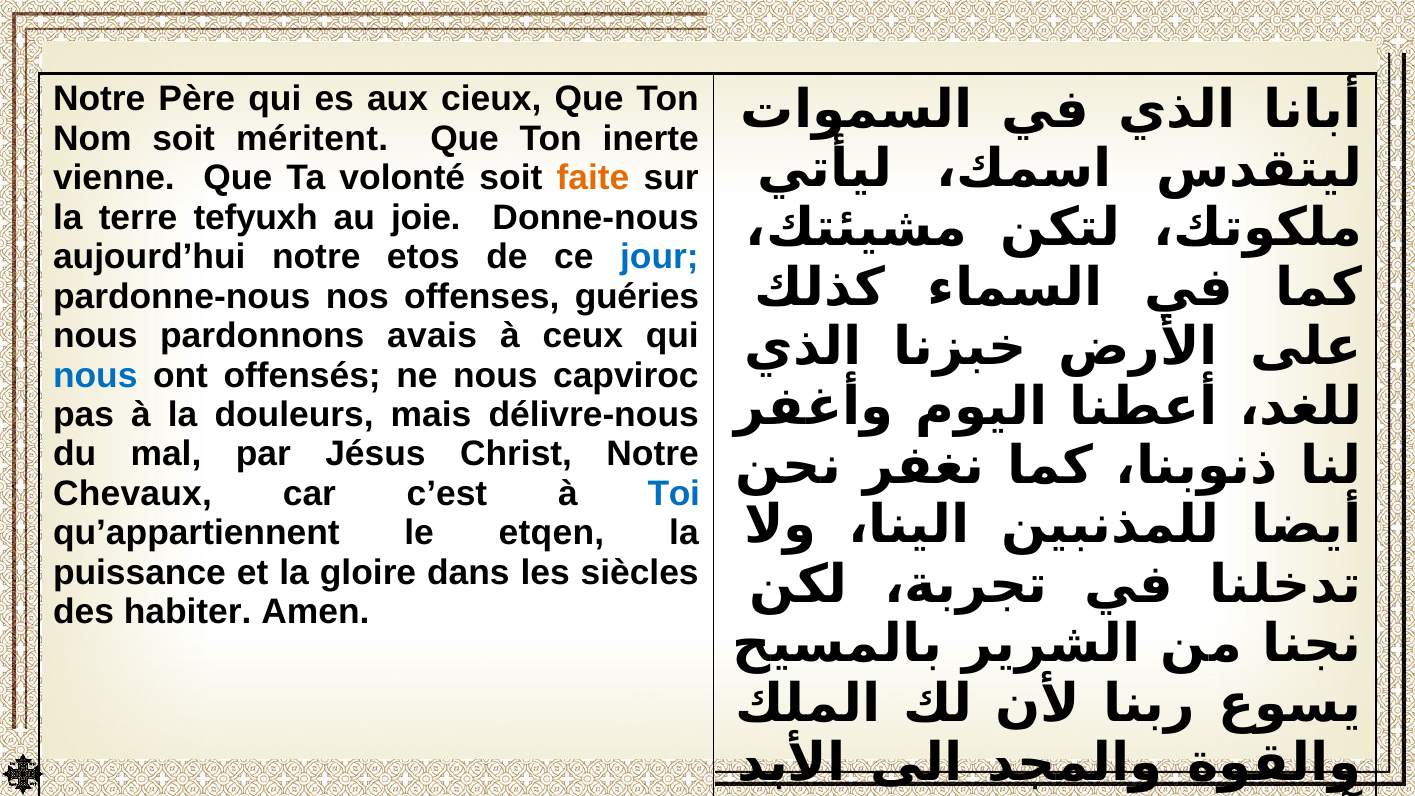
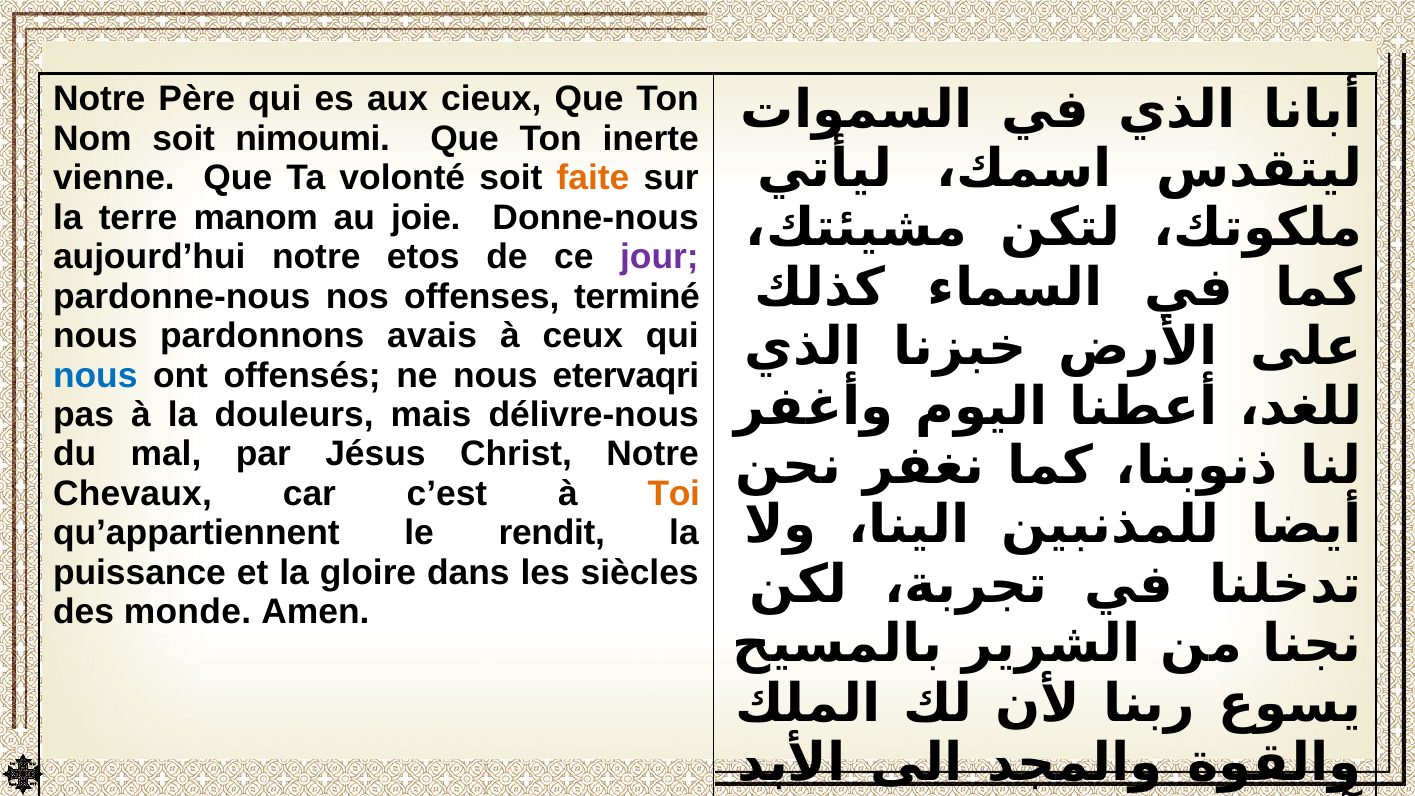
méritent: méritent -> nimoumi
tefyuxh: tefyuxh -> manom
jour colour: blue -> purple
guéries: guéries -> terminé
capviroc: capviroc -> etervaqri
Toi colour: blue -> orange
etqen: etqen -> rendit
habiter: habiter -> monde
